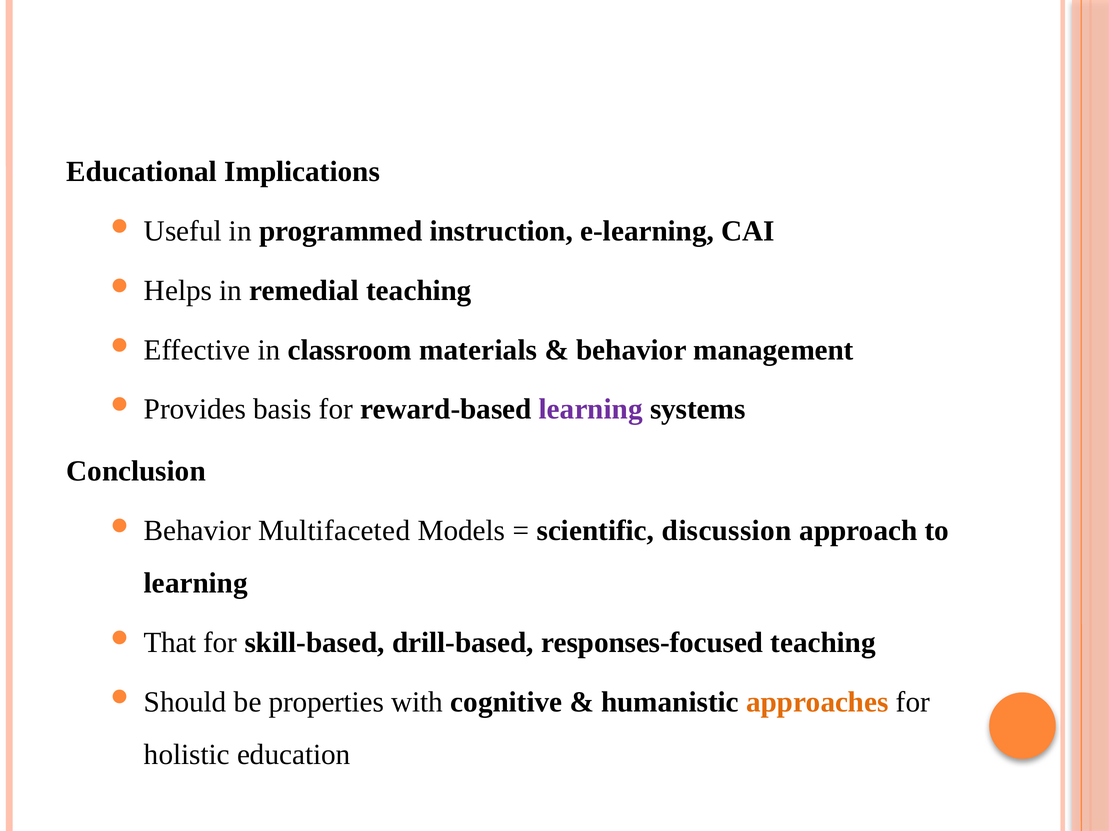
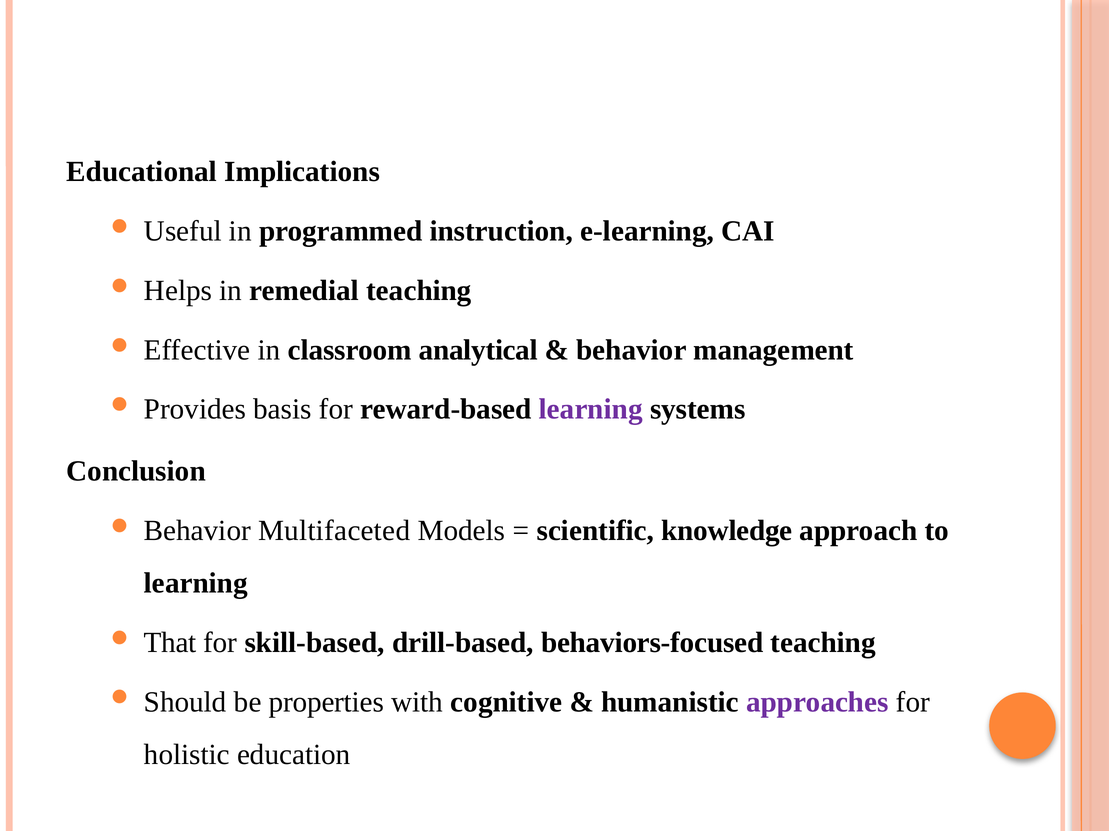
materials: materials -> analytical
discussion: discussion -> knowledge
responses-focused: responses-focused -> behaviors-focused
approaches colour: orange -> purple
